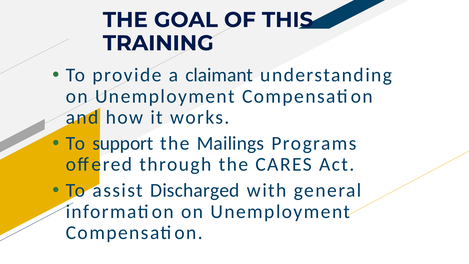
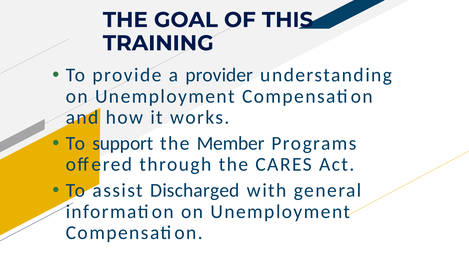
claimant: claimant -> provider
Mailings: Mailings -> Member
